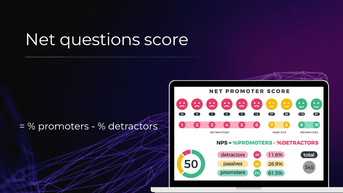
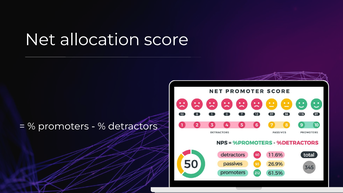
questions: questions -> allocation
